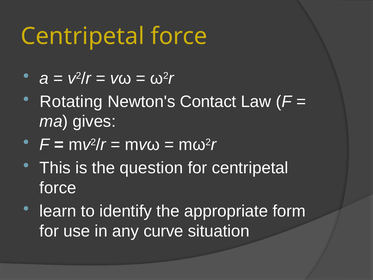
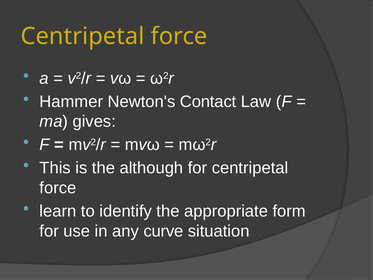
Rotating: Rotating -> Hammer
question: question -> although
